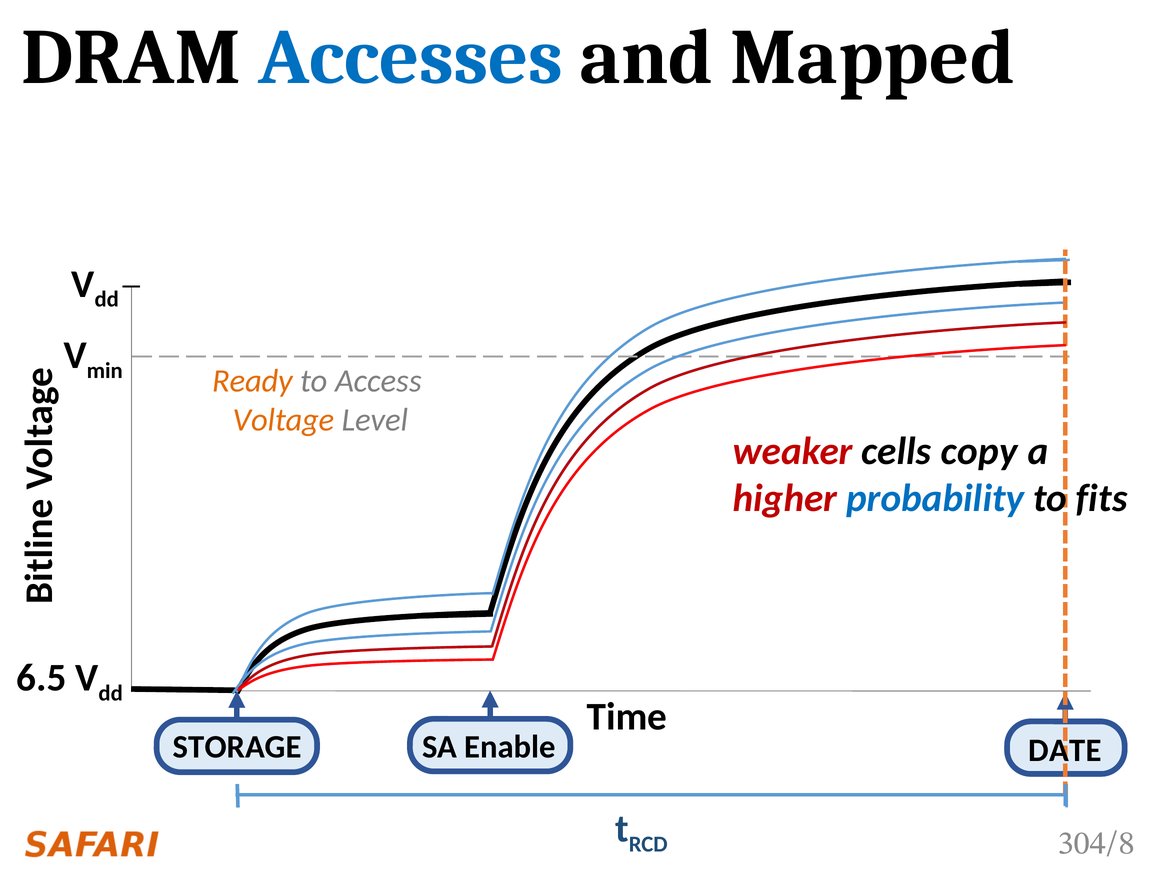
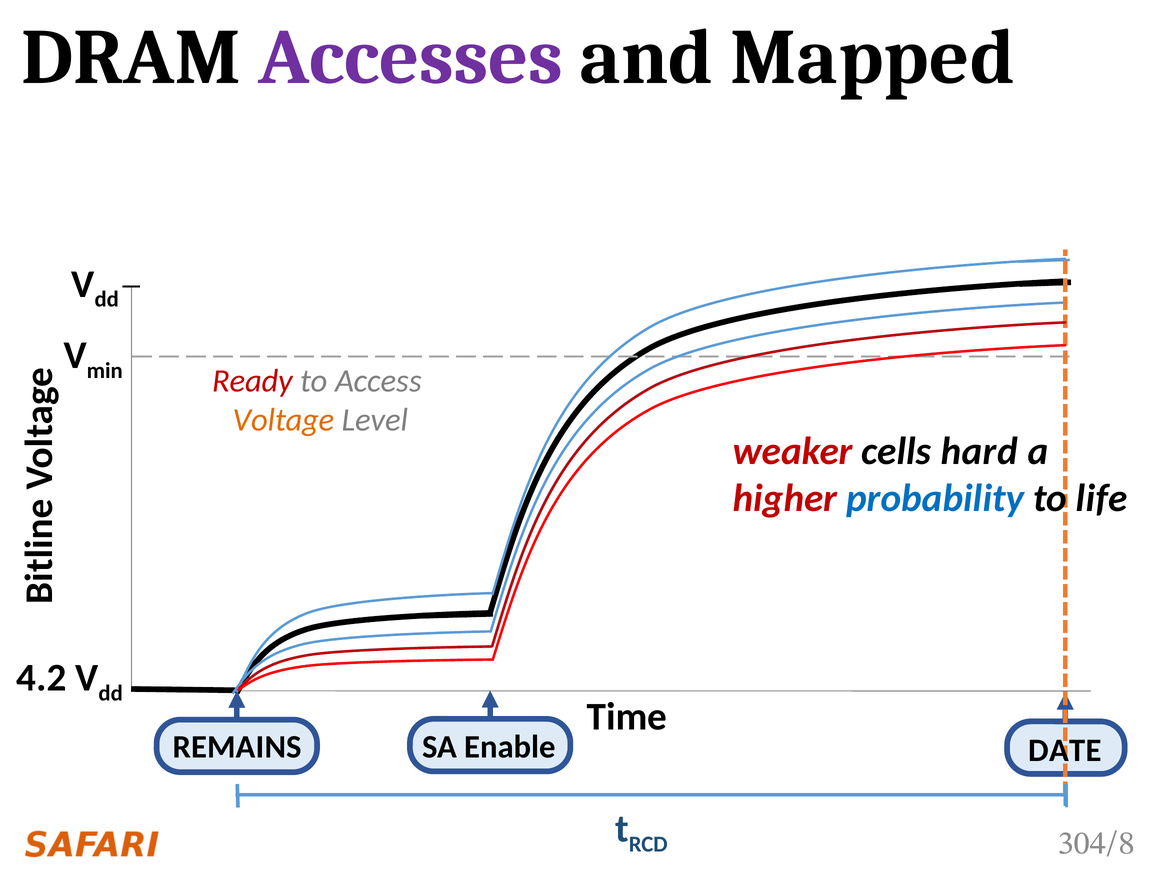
Accesses colour: blue -> purple
Ready colour: orange -> red
copy: copy -> hard
fits: fits -> life
6.5: 6.5 -> 4.2
STORAGE: STORAGE -> REMAINS
